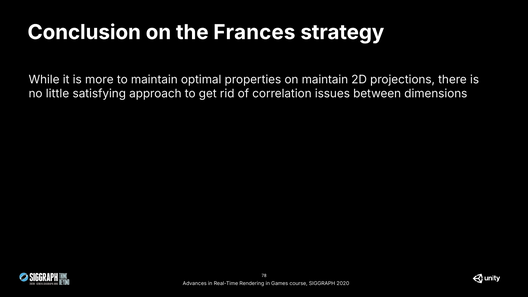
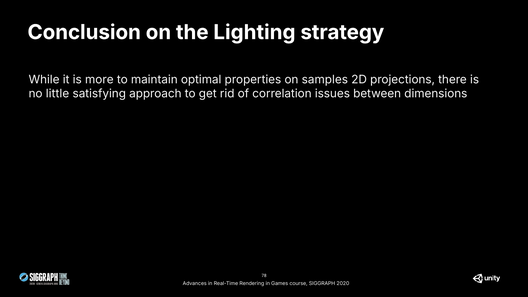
Frances: Frances -> Lighting
on maintain: maintain -> samples
